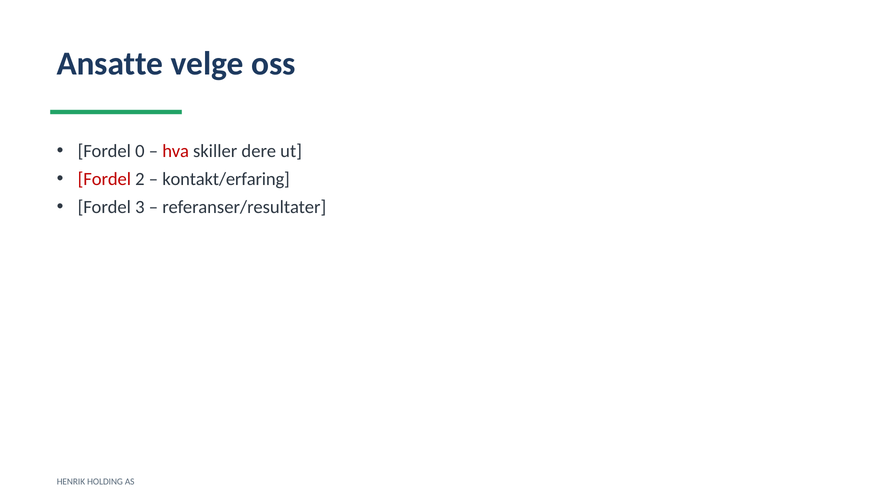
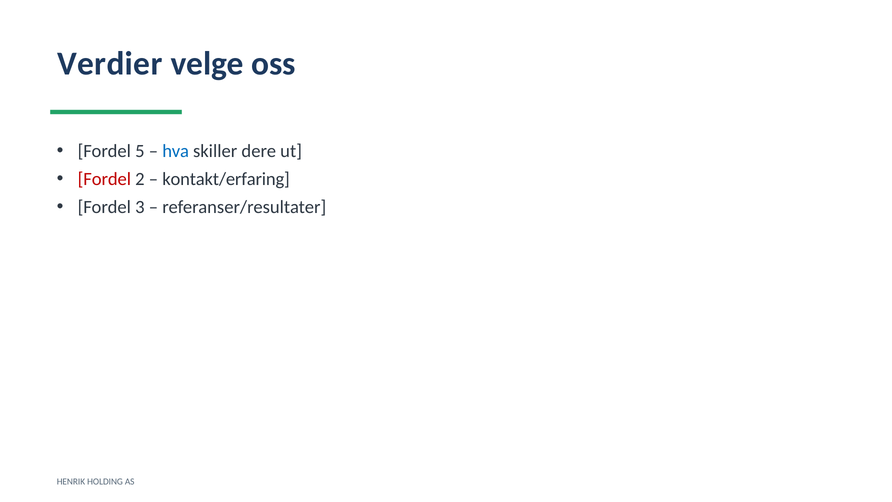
Ansatte: Ansatte -> Verdier
0: 0 -> 5
hva colour: red -> blue
